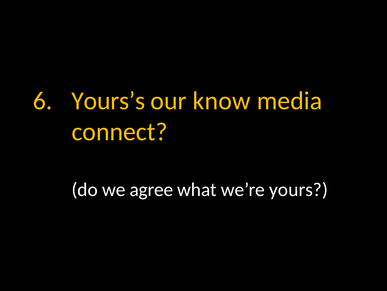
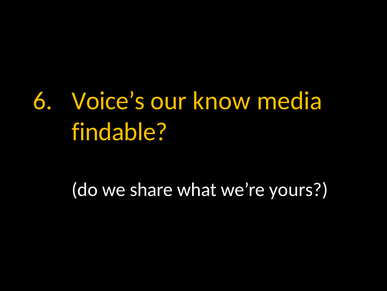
Yours’s: Yours’s -> Voice’s
connect: connect -> findable
agree: agree -> share
